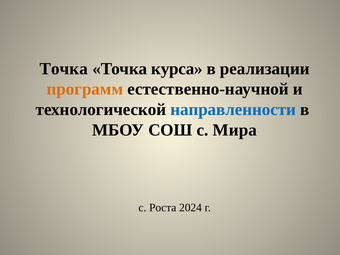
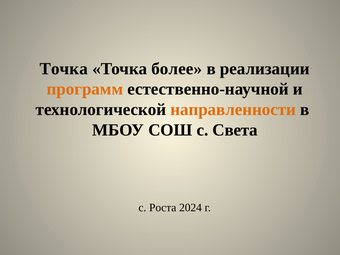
курса: курса -> более
направленности colour: blue -> orange
Мира: Мира -> Света
